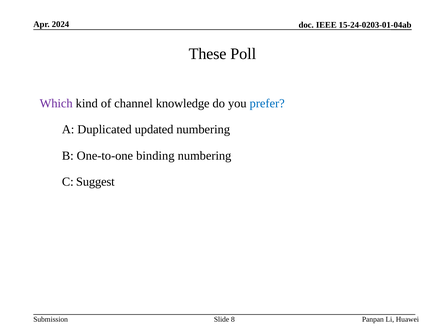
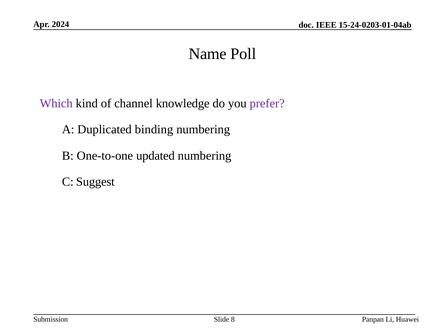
These: These -> Name
prefer colour: blue -> purple
updated: updated -> binding
binding: binding -> updated
